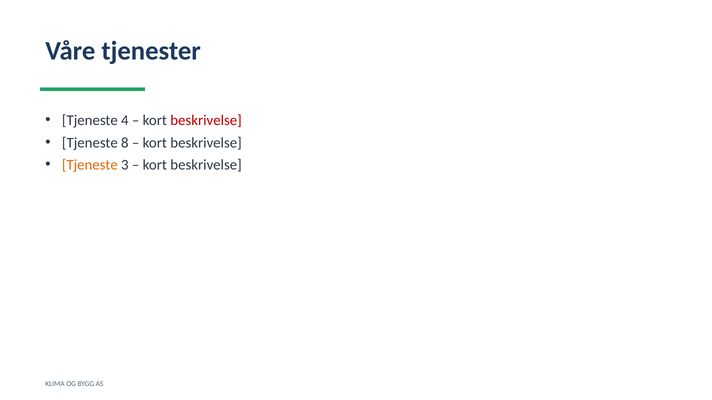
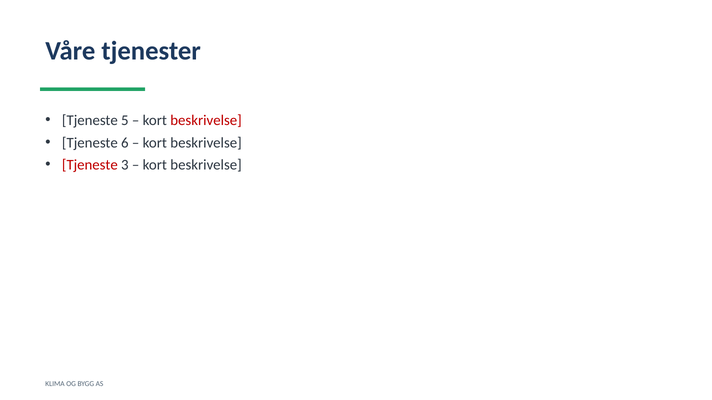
4: 4 -> 5
8: 8 -> 6
Tjeneste at (90, 165) colour: orange -> red
